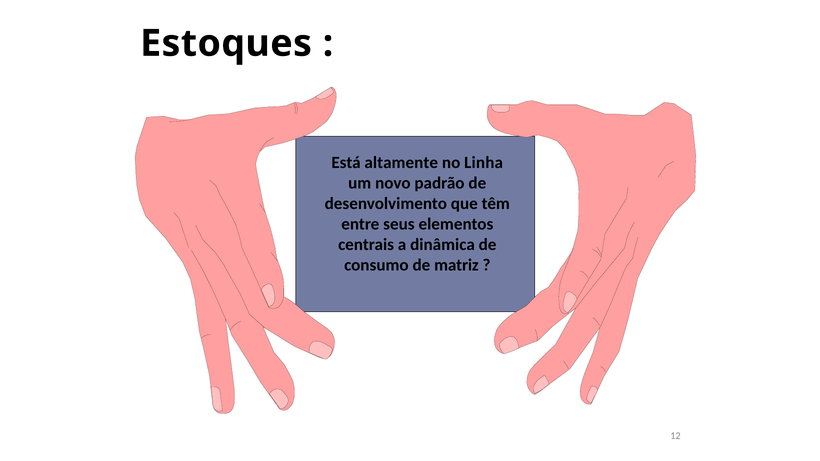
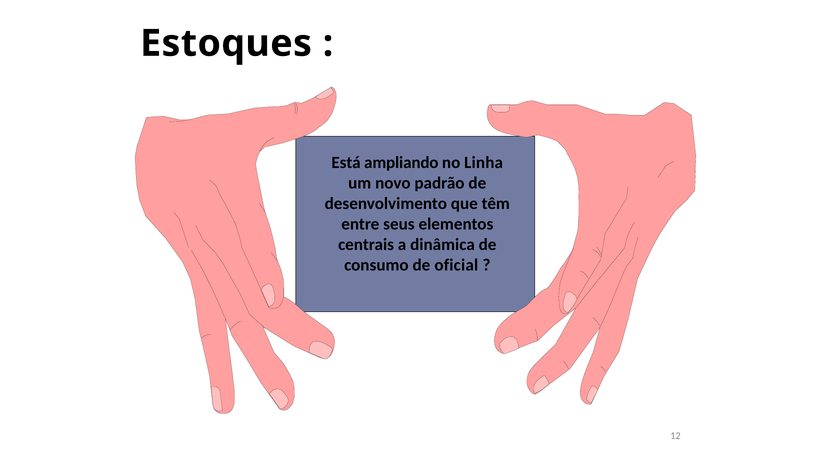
altamente: altamente -> ampliando
matriz: matriz -> oficial
